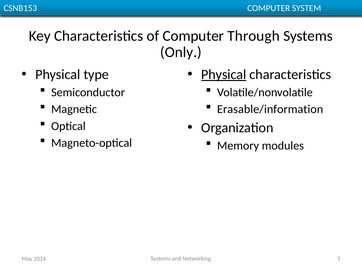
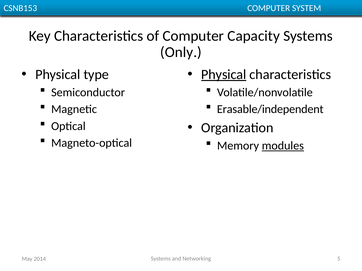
Through: Through -> Capacity
Erasable/information: Erasable/information -> Erasable/independent
modules underline: none -> present
